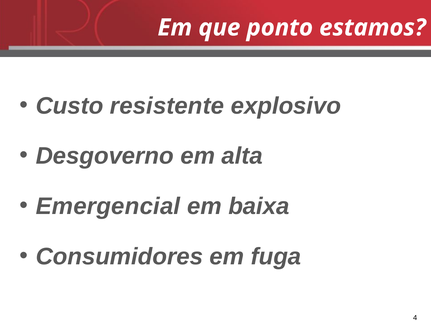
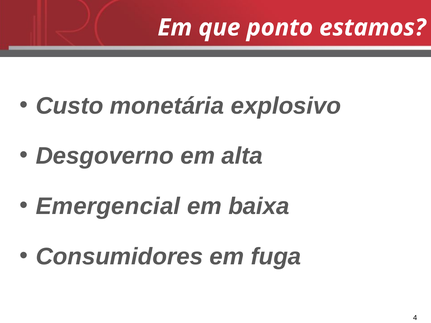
resistente: resistente -> monetária
